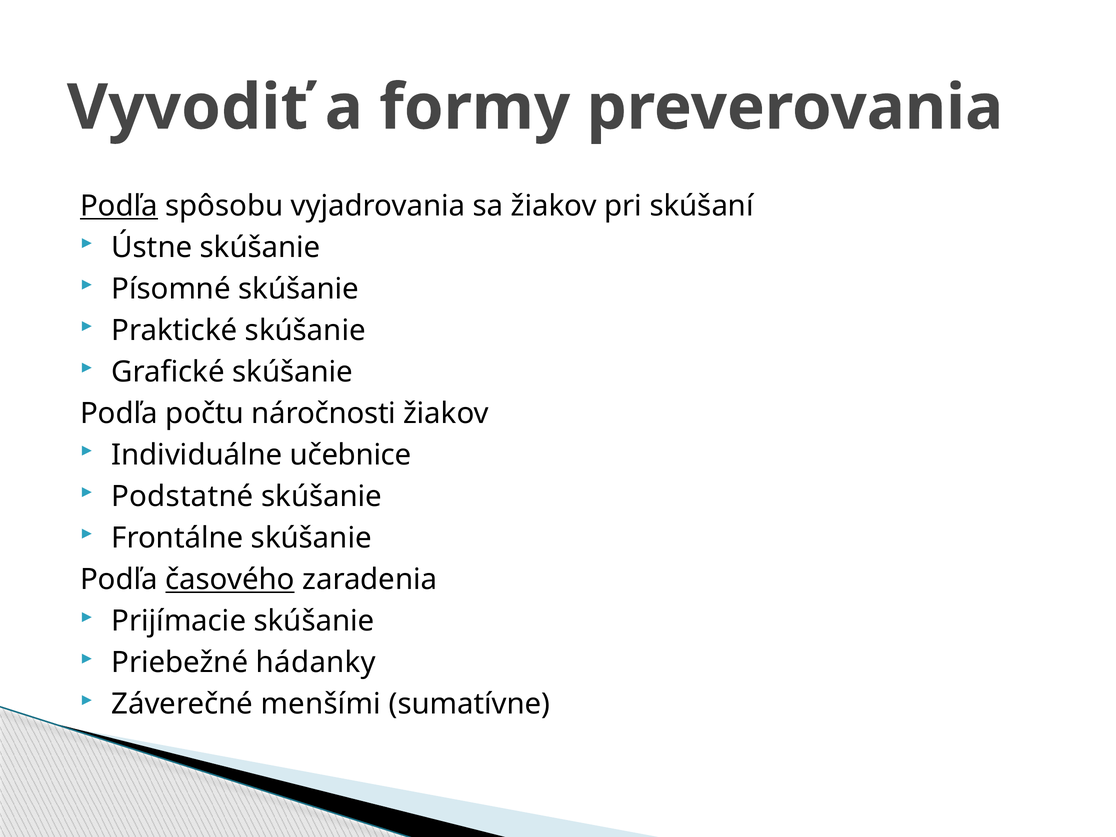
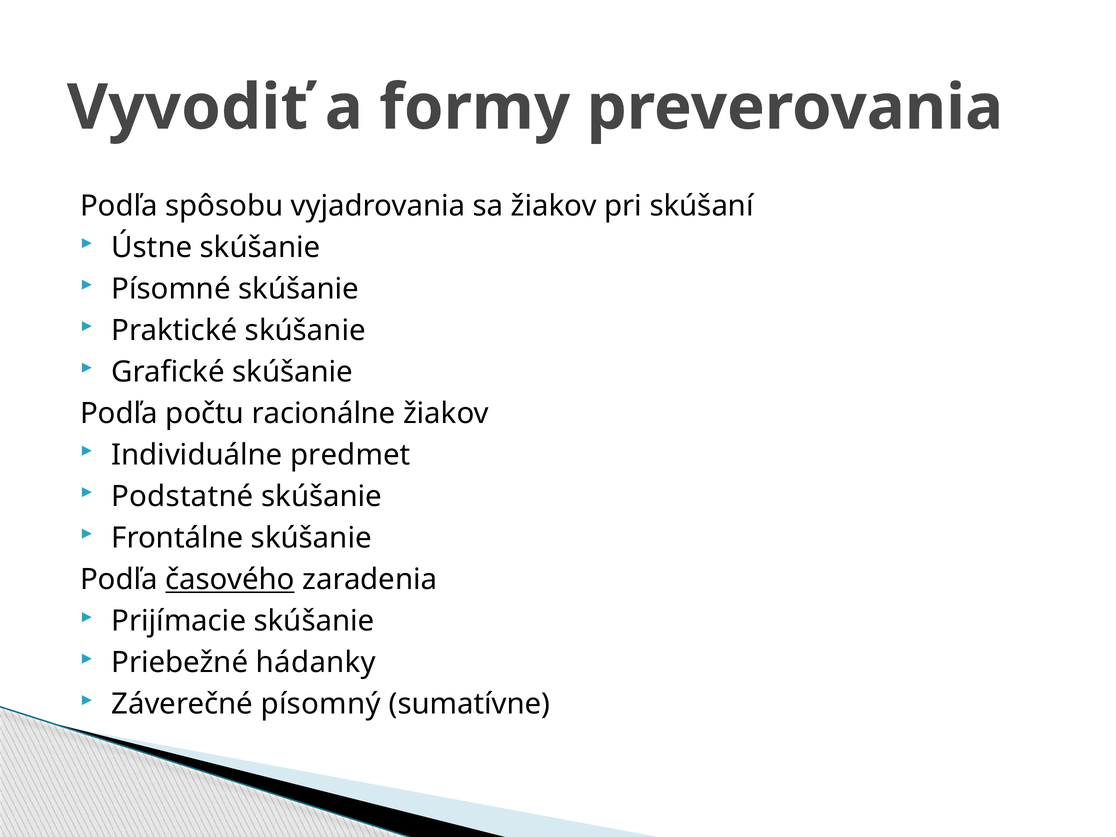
Podľa at (119, 206) underline: present -> none
náročnosti: náročnosti -> racionálne
učebnice: učebnice -> predmet
menšími: menšími -> písomný
